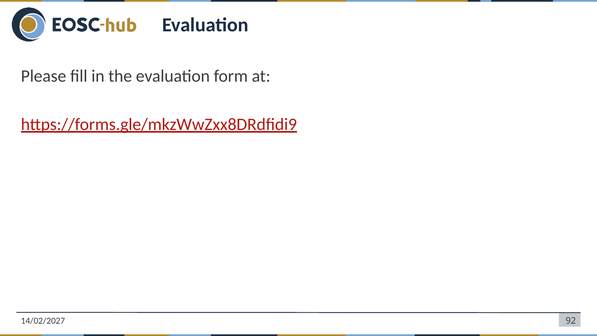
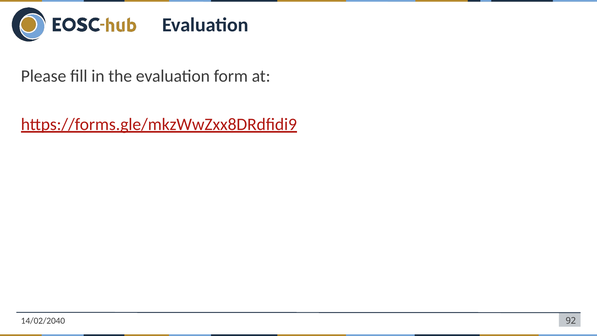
14/02/2027: 14/02/2027 -> 14/02/2040
